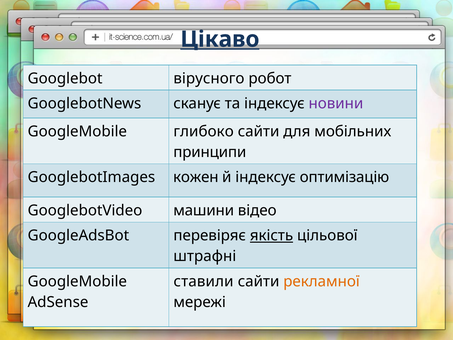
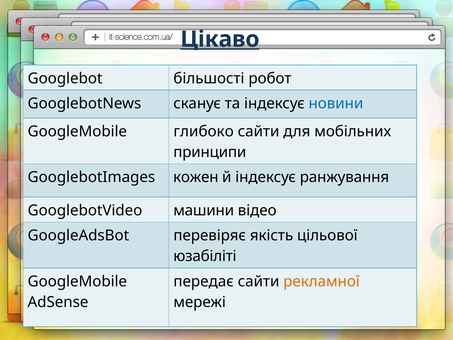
вірусного: вірусного -> більшості
новини colour: purple -> blue
оптимізацію: оптимізацію -> ранжування
якість underline: present -> none
штрафні: штрафні -> юзабіліті
ставили: ставили -> передає
